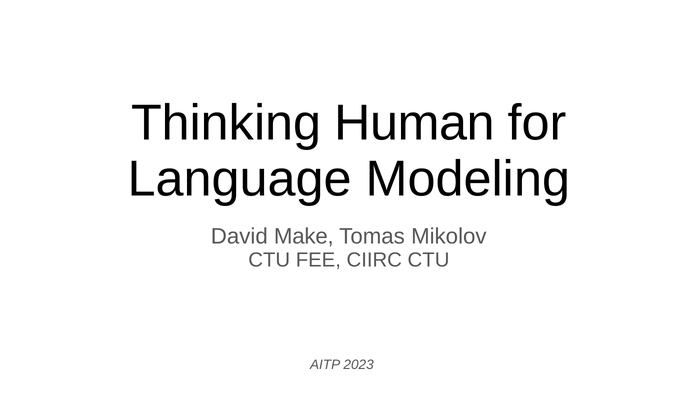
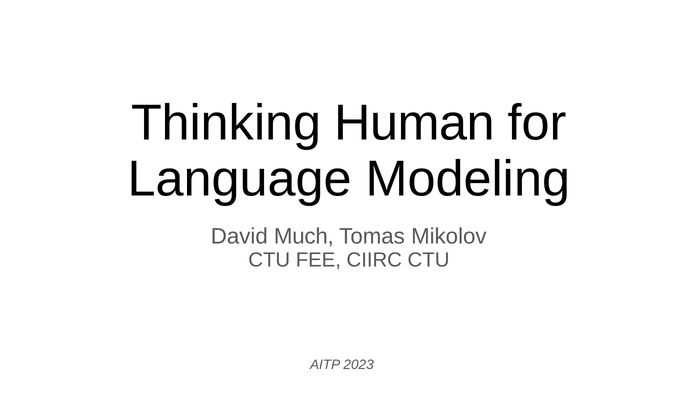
Make: Make -> Much
